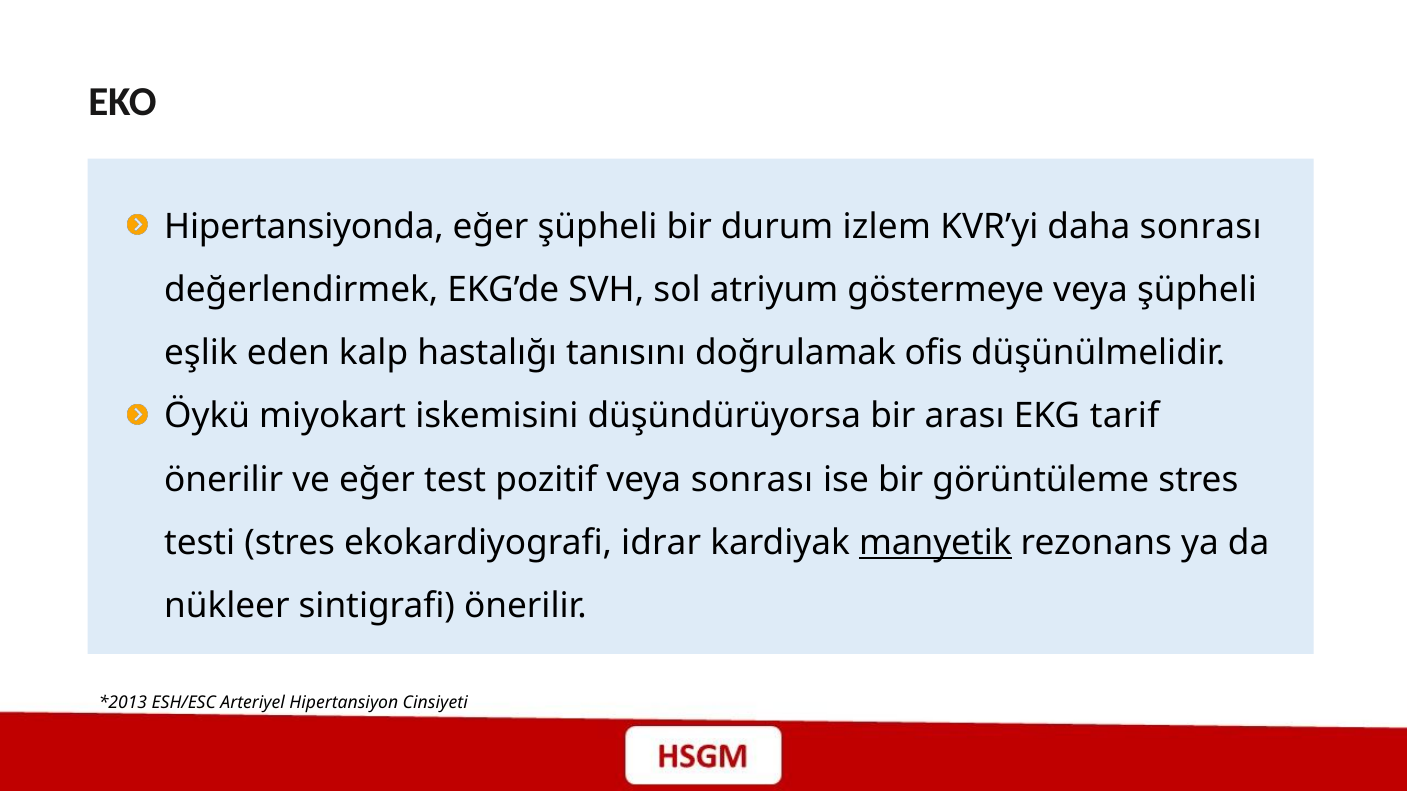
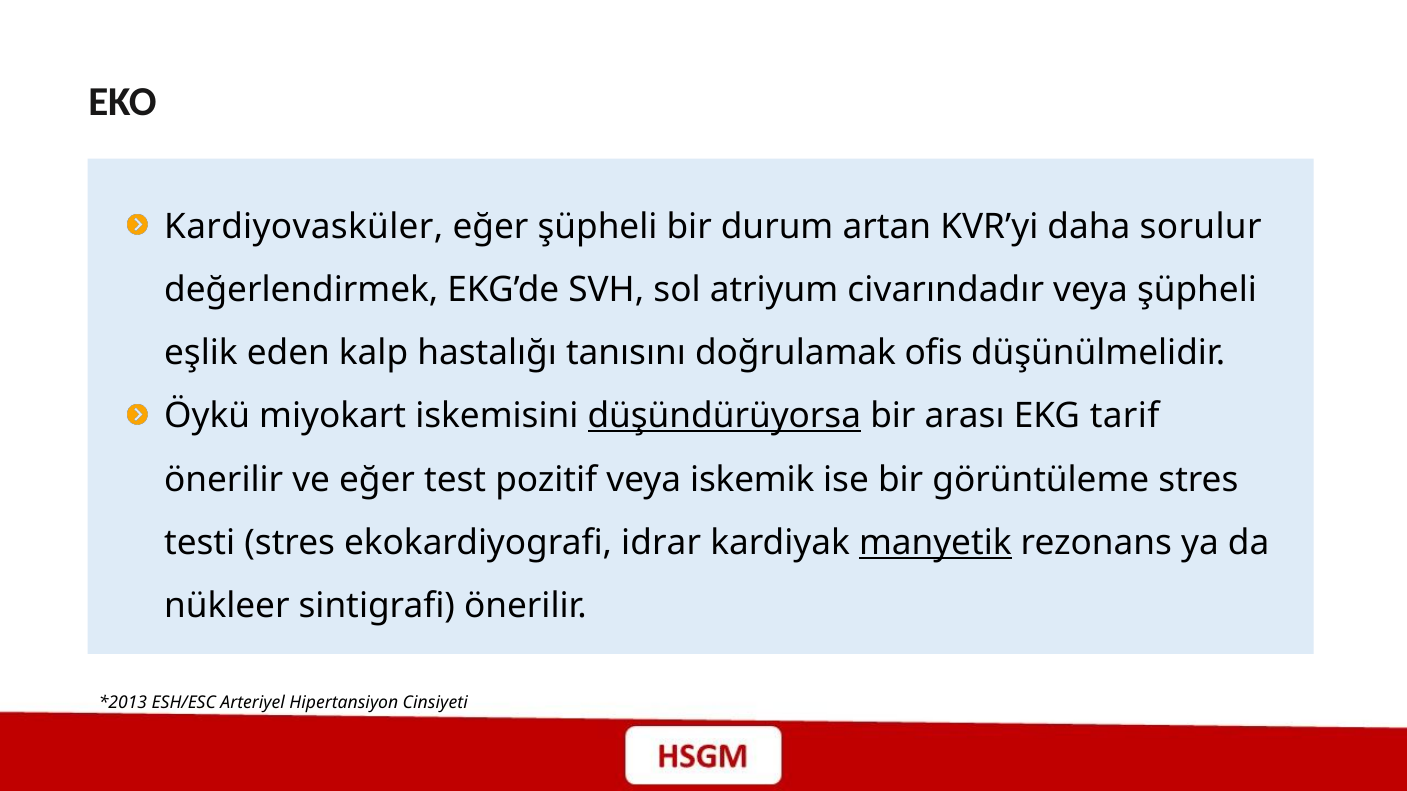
Hipertansiyonda: Hipertansiyonda -> Kardiyovasküler
izlem: izlem -> artan
daha sonrası: sonrası -> sorulur
göstermeye: göstermeye -> civarındadır
düşündürüyorsa underline: none -> present
veya sonrası: sonrası -> iskemik
